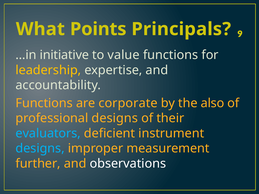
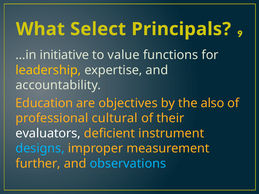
Points: Points -> Select
Functions at (44, 103): Functions -> Education
corporate: corporate -> objectives
professional designs: designs -> cultural
evaluators colour: light blue -> white
observations colour: white -> light blue
